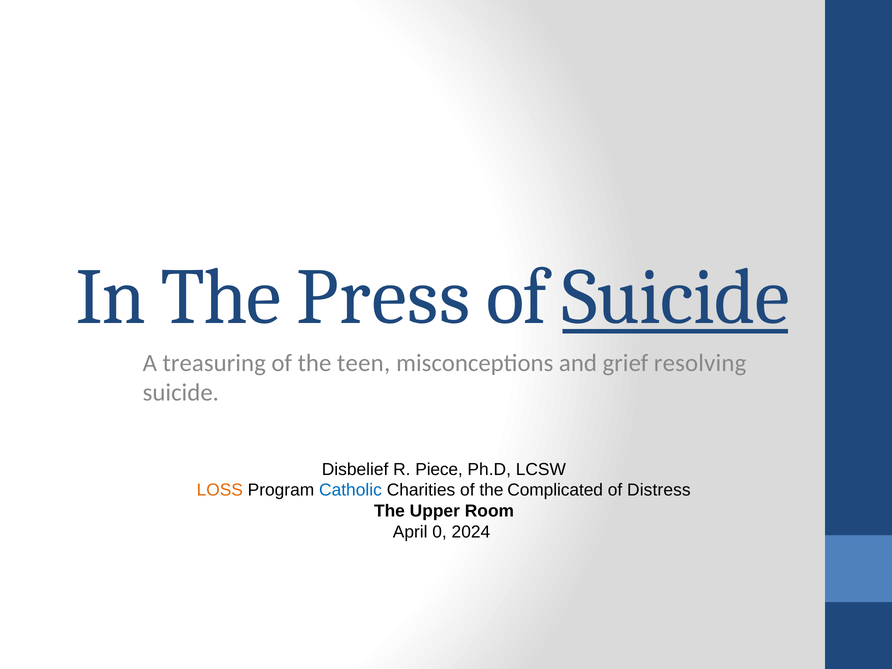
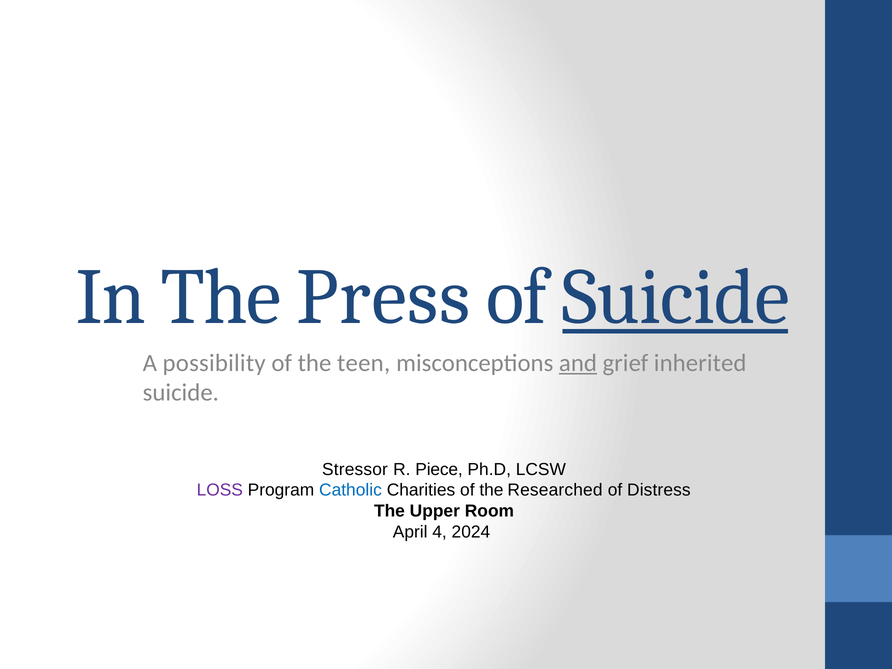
treasuring: treasuring -> possibility
and underline: none -> present
resolving: resolving -> inherited
Disbelief: Disbelief -> Stressor
LOSS colour: orange -> purple
Complicated: Complicated -> Researched
0: 0 -> 4
